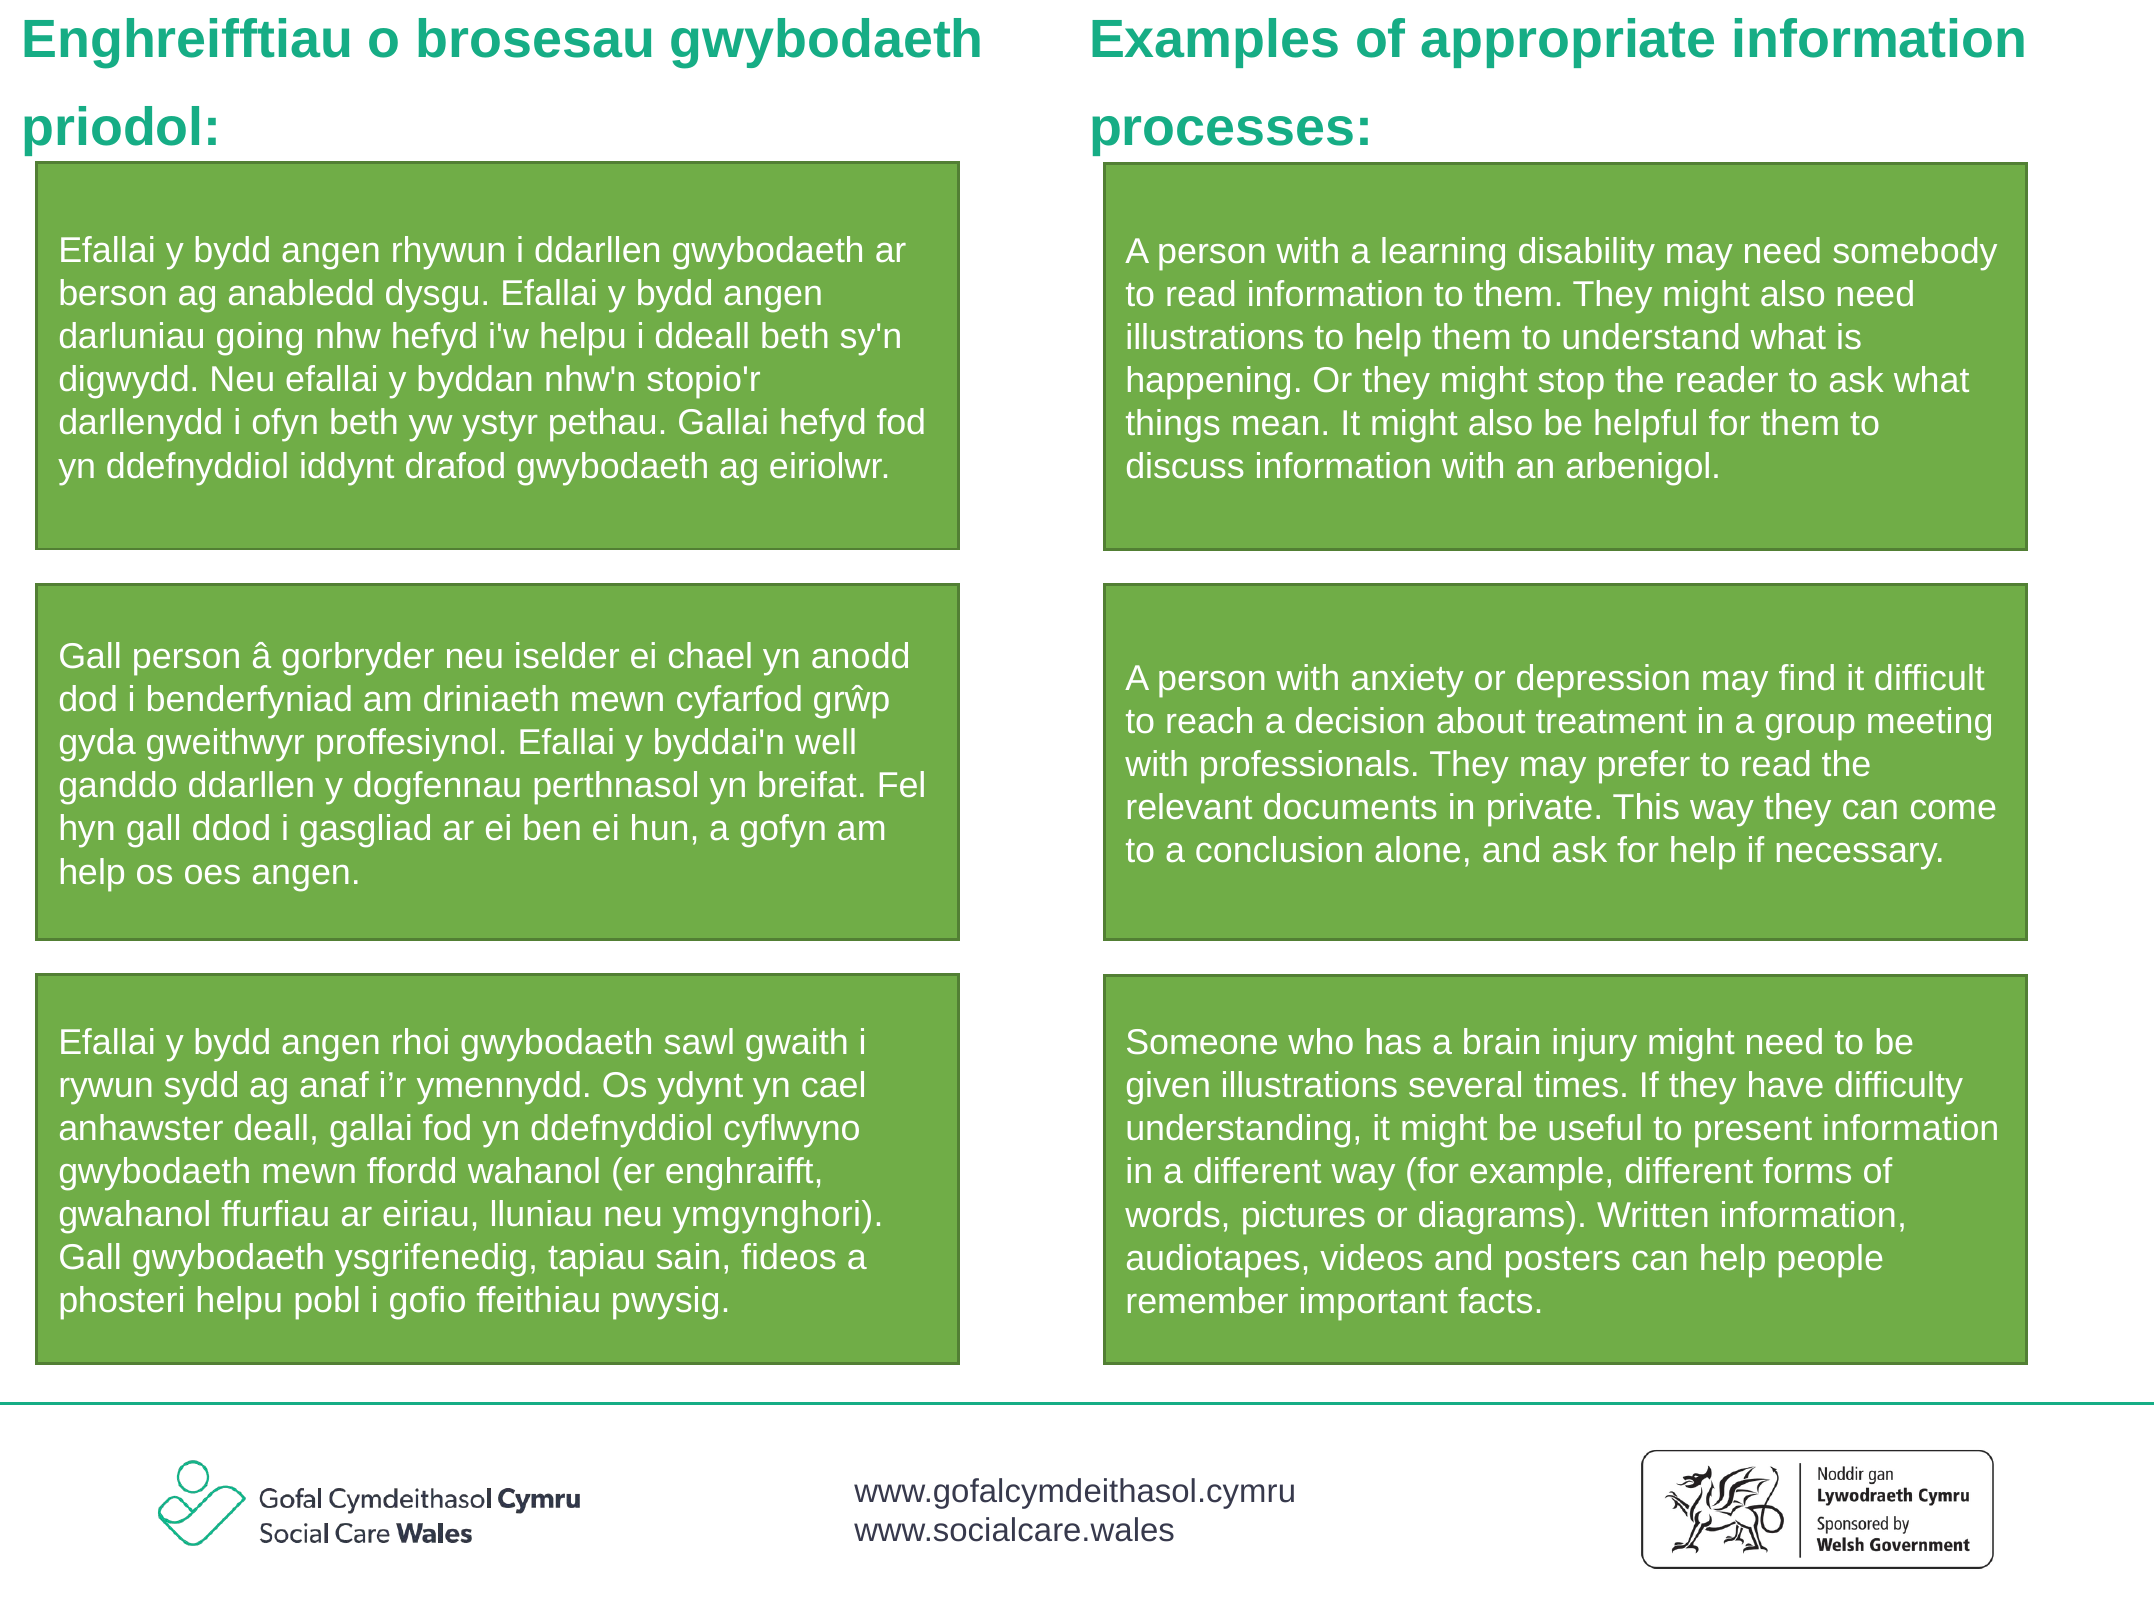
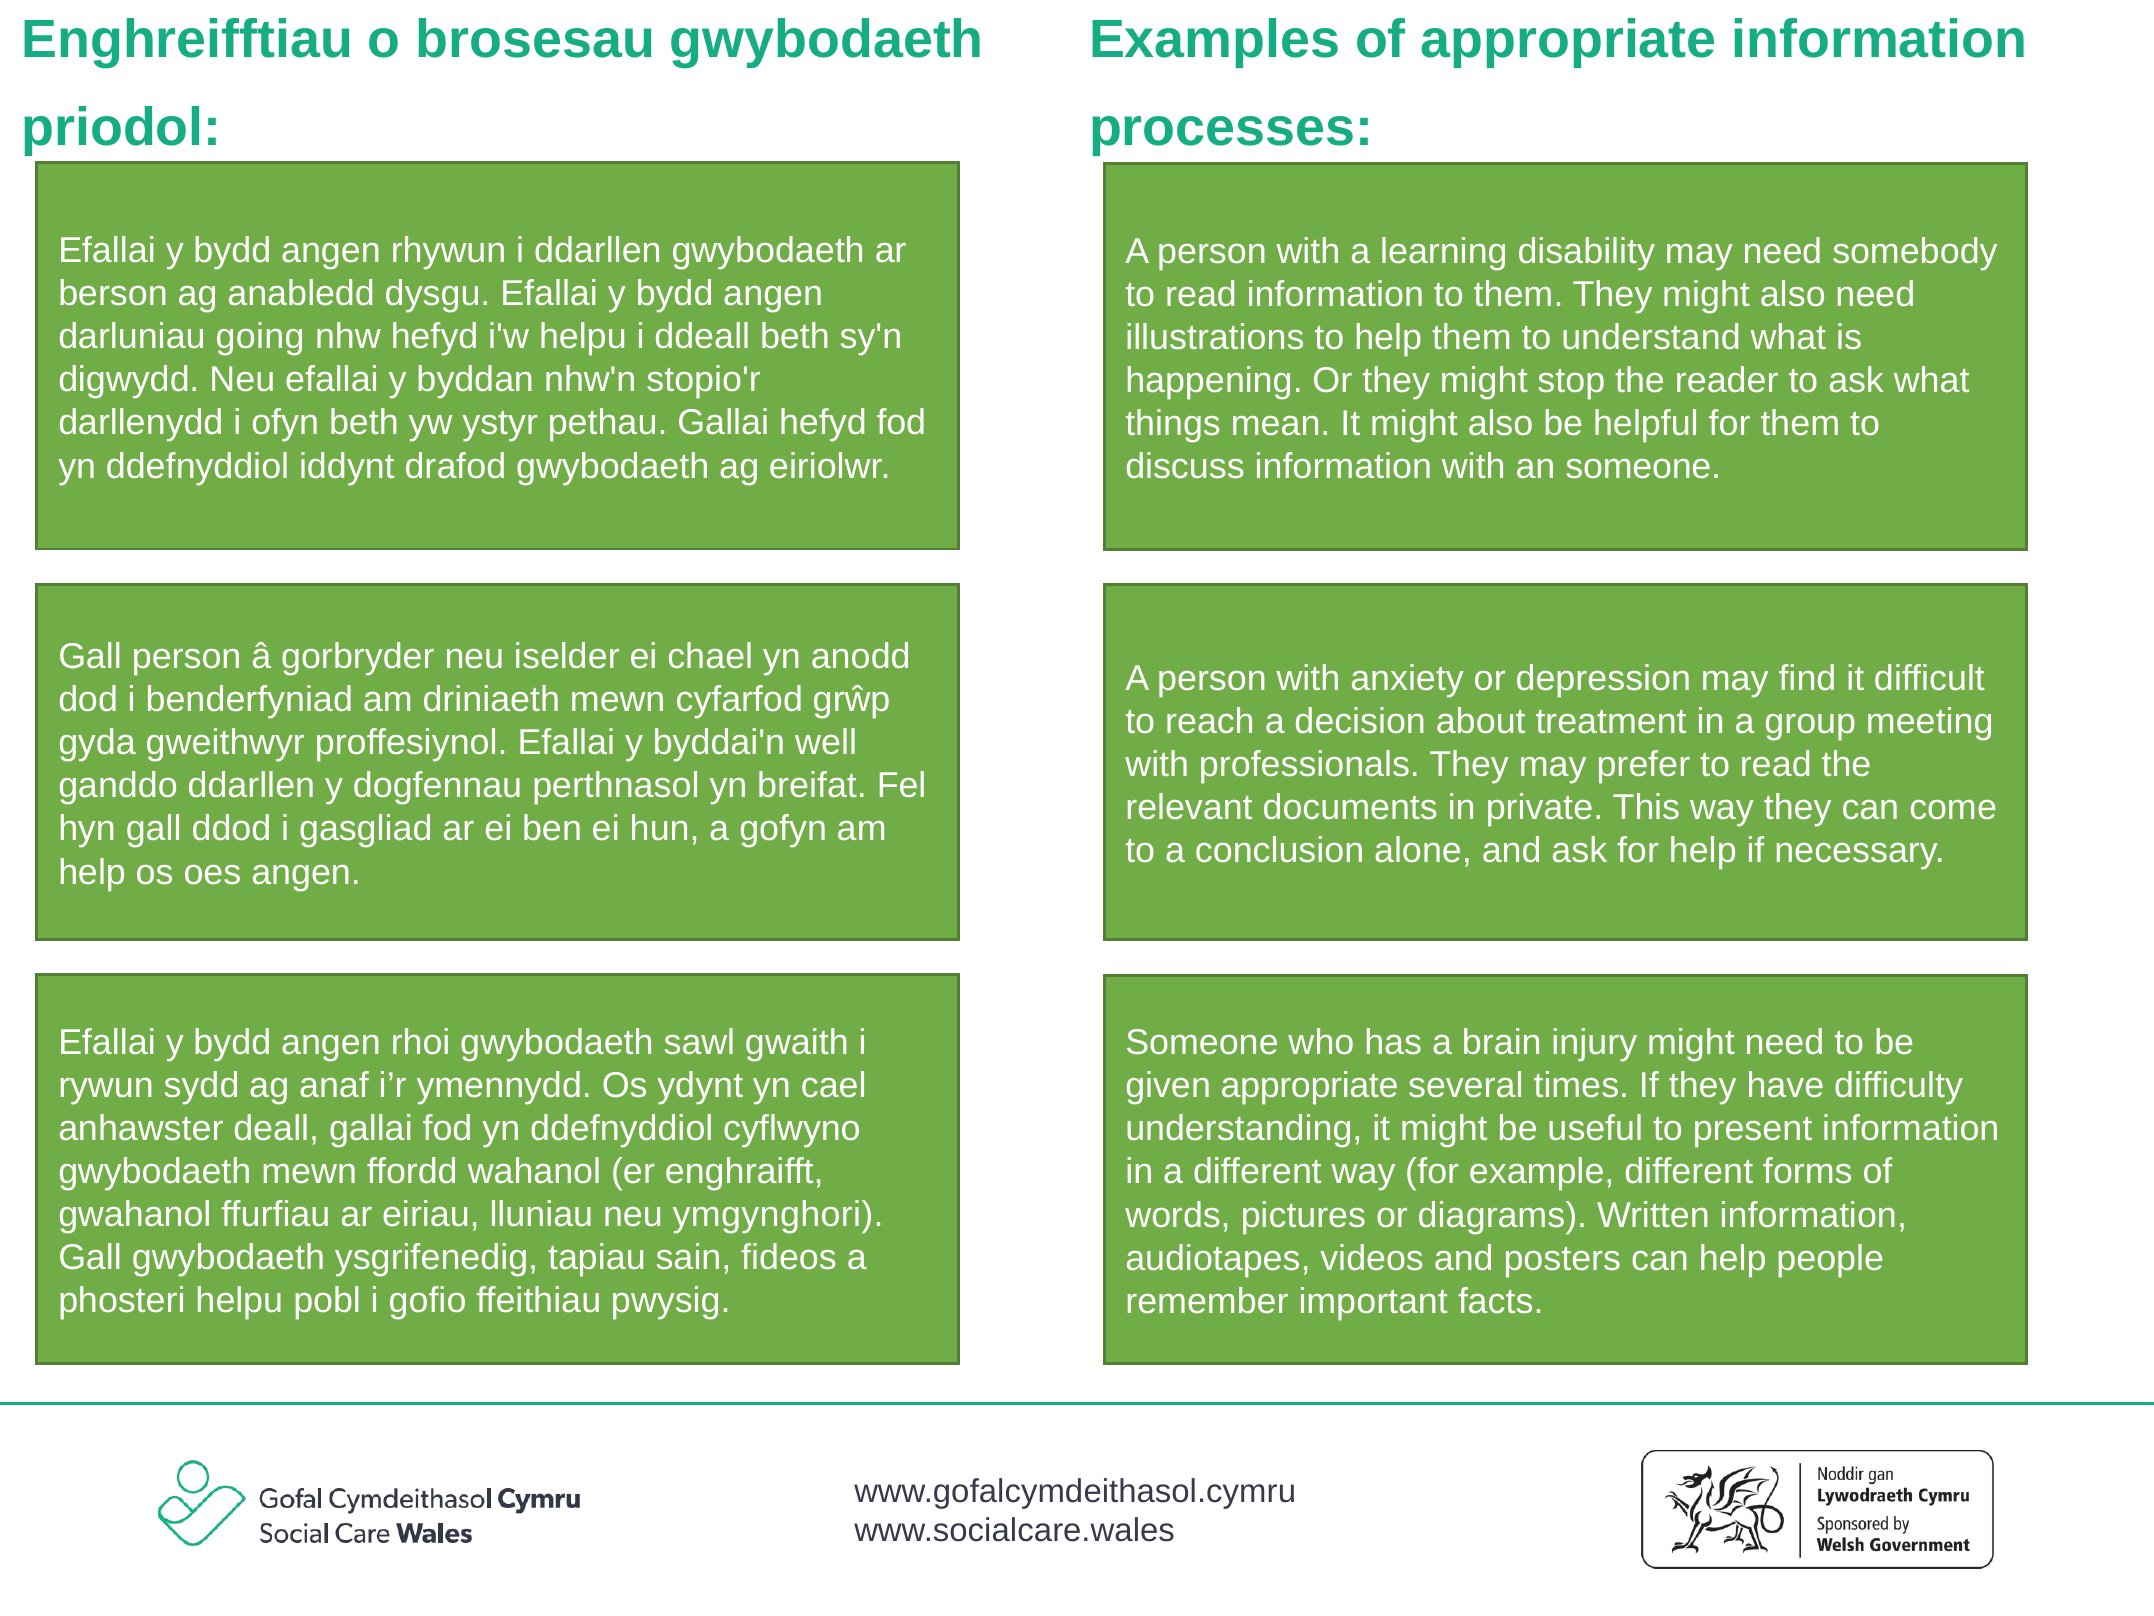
an arbenigol: arbenigol -> someone
given illustrations: illustrations -> appropriate
